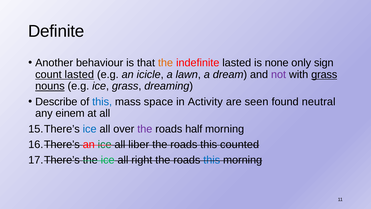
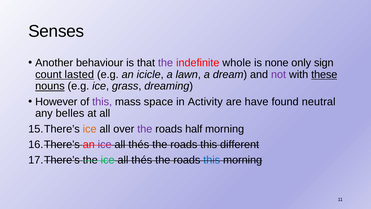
Definite: Definite -> Senses
the at (165, 63) colour: orange -> purple
indefinite lasted: lasted -> whole
with grass: grass -> these
Describe: Describe -> However
this at (102, 102) colour: blue -> purple
seen: seen -> have
einem: einem -> belles
ice at (90, 129) colour: blue -> orange
ice at (105, 144) colour: green -> purple
liber at (139, 144): liber -> thés
counted: counted -> different
right at (142, 160): right -> thés
